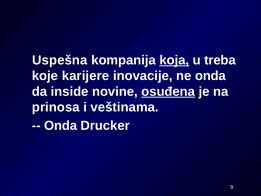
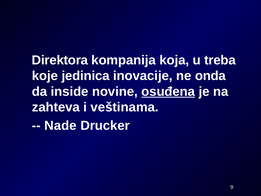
Uspešna: Uspešna -> Direktora
koja underline: present -> none
karijere: karijere -> jedinica
prinosa: prinosa -> zahteva
Onda at (61, 125): Onda -> Nade
